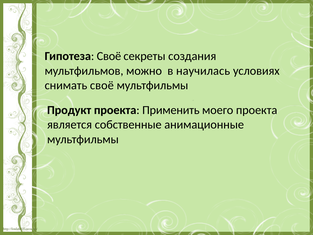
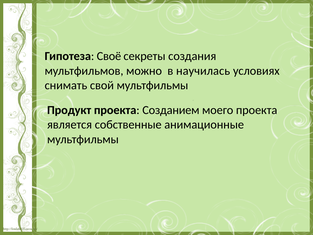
снимать своё: своё -> свой
Применить: Применить -> Созданием
